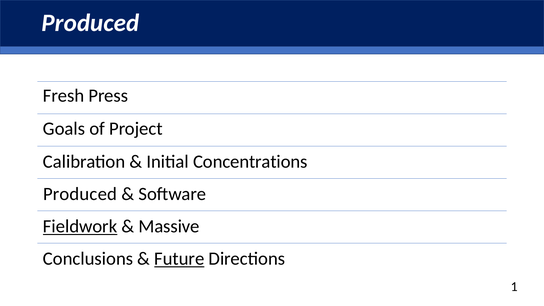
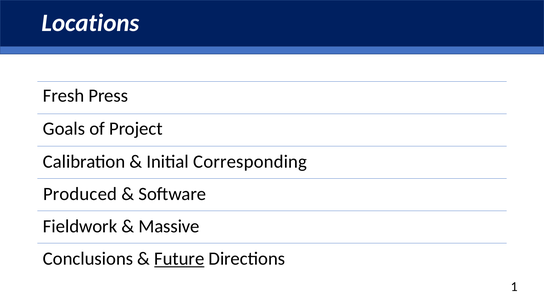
Produced at (90, 23): Produced -> Locations
Concentrations: Concentrations -> Corresponding
Fieldwork underline: present -> none
